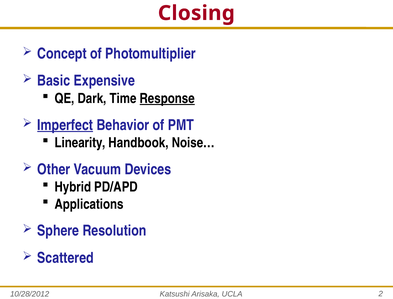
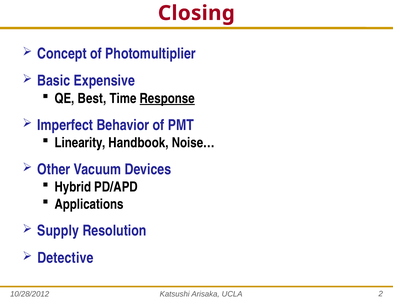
Dark: Dark -> Best
Imperfect underline: present -> none
Sphere: Sphere -> Supply
Scattered: Scattered -> Detective
